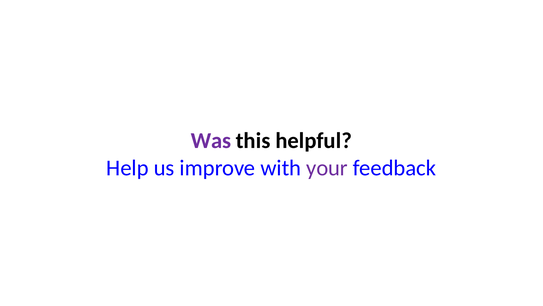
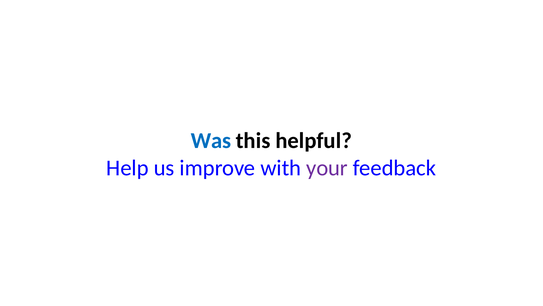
Was colour: purple -> blue
